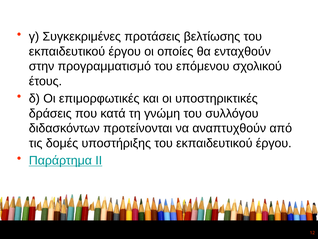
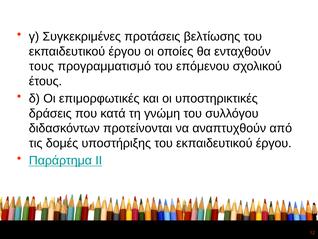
στην: στην -> τους
